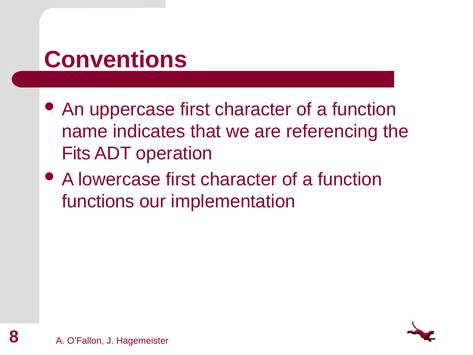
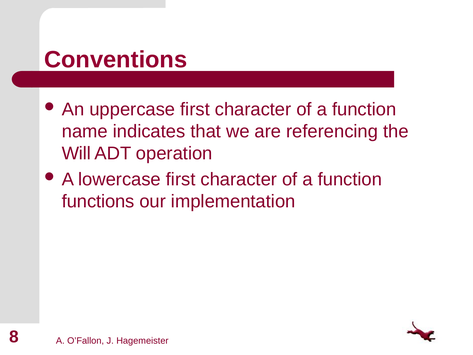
Fits: Fits -> Will
